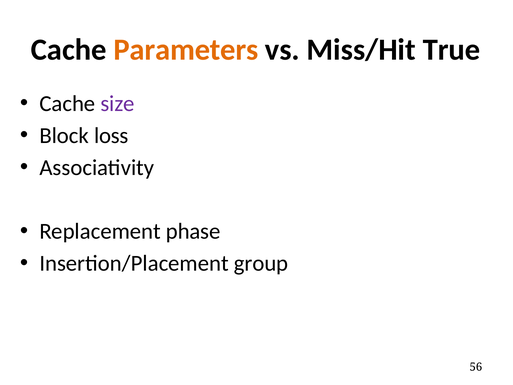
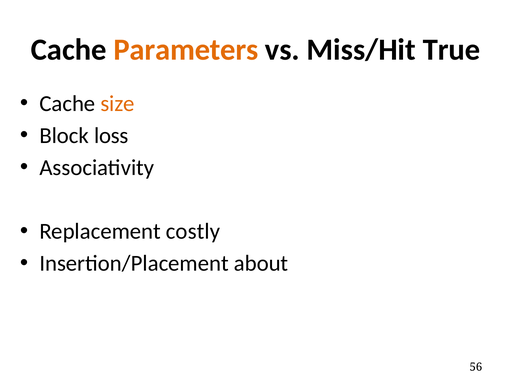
size colour: purple -> orange
phase: phase -> costly
group: group -> about
